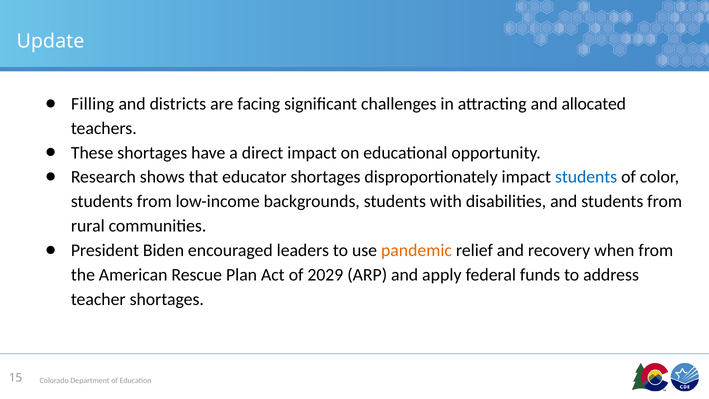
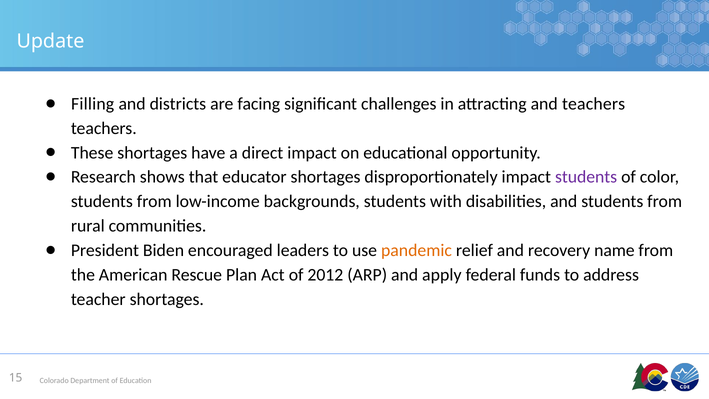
and allocated: allocated -> teachers
students at (586, 177) colour: blue -> purple
when: when -> name
2029: 2029 -> 2012
